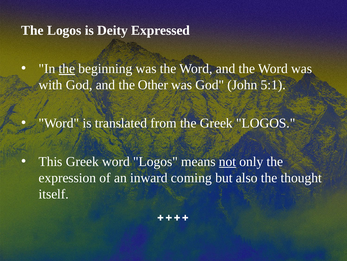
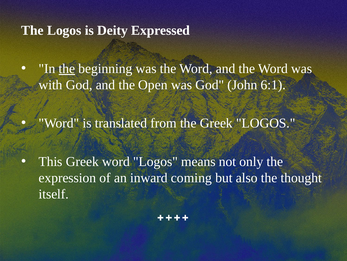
Other: Other -> Open
5:1: 5:1 -> 6:1
not underline: present -> none
